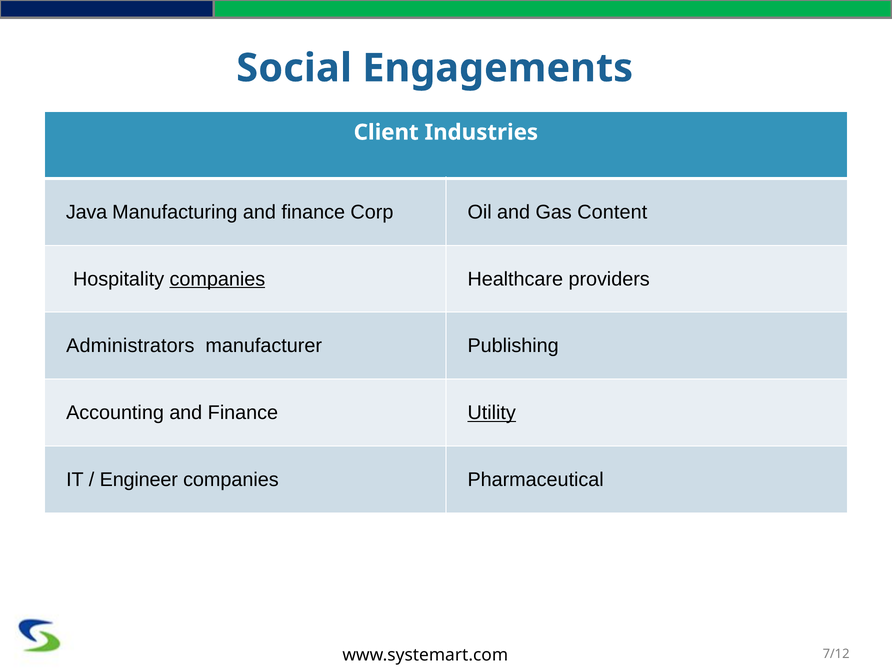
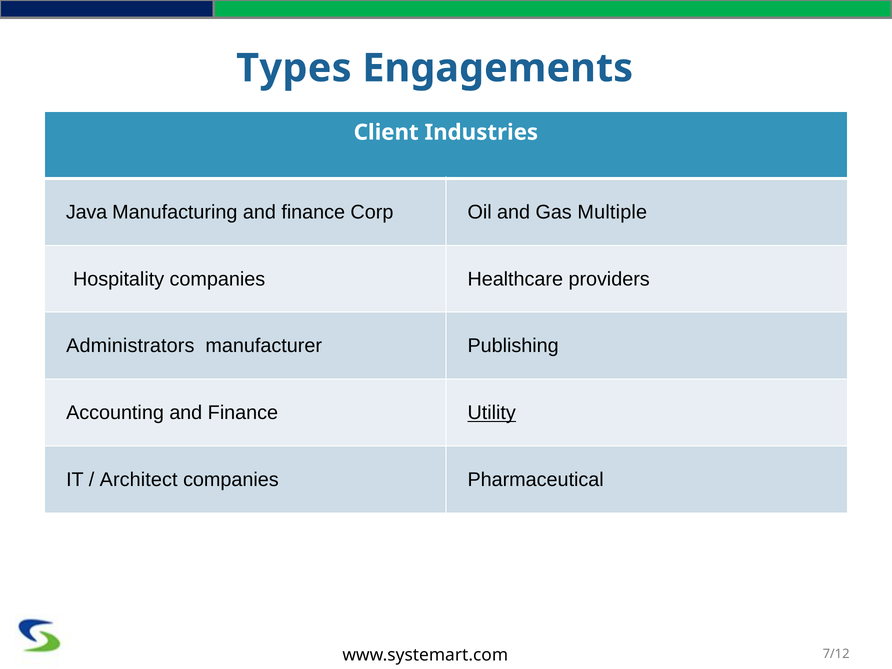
Social: Social -> Types
Content: Content -> Multiple
companies at (217, 279) underline: present -> none
Engineer: Engineer -> Architect
